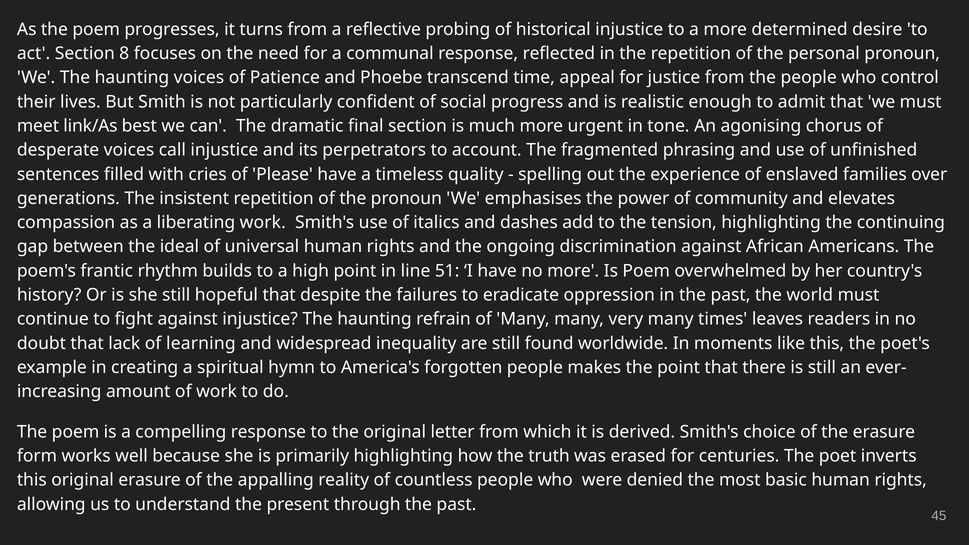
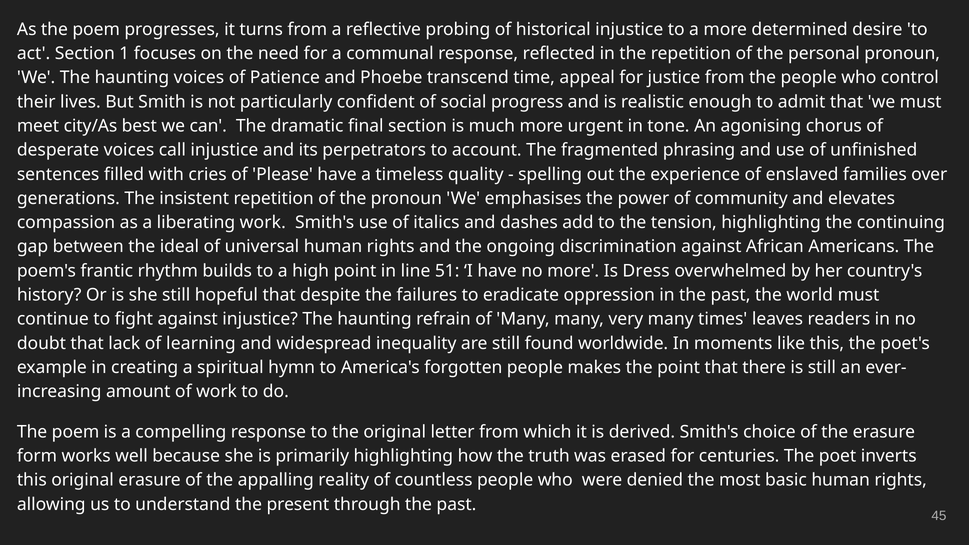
8: 8 -> 1
link/As: link/As -> city/As
Is Poem: Poem -> Dress
